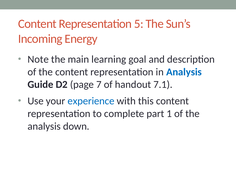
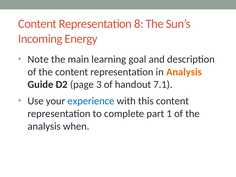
5: 5 -> 8
Analysis at (184, 72) colour: blue -> orange
7: 7 -> 3
down: down -> when
